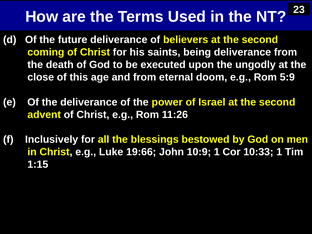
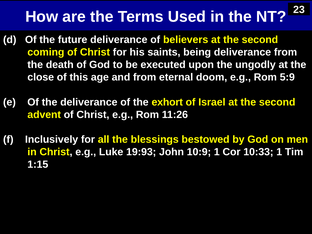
power: power -> exhort
19:66: 19:66 -> 19:93
